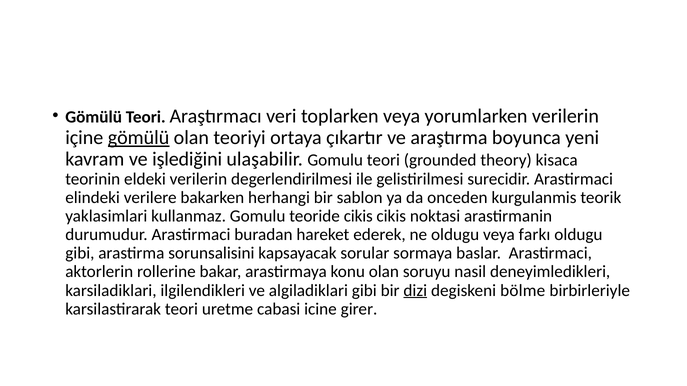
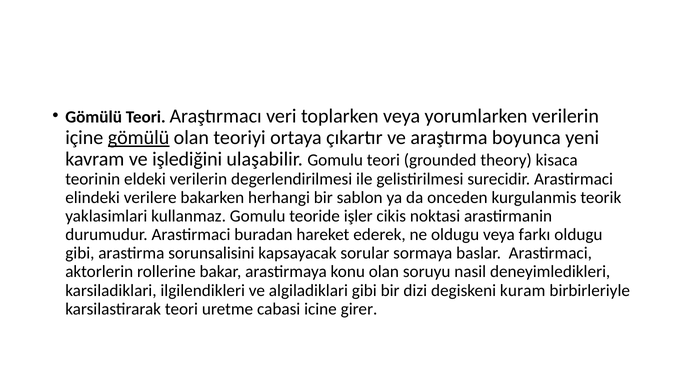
teoride cikis: cikis -> işler
dizi underline: present -> none
bölme: bölme -> kuram
